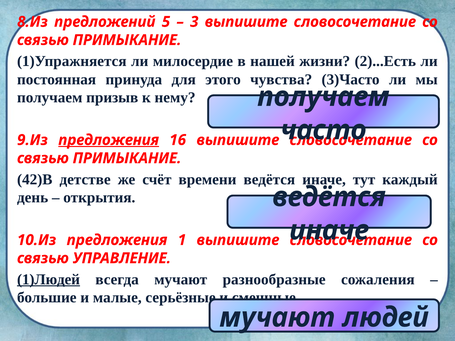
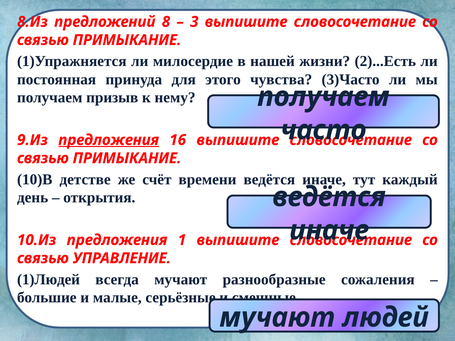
5: 5 -> 8
42)В: 42)В -> 10)В
1)Людей underline: present -> none
